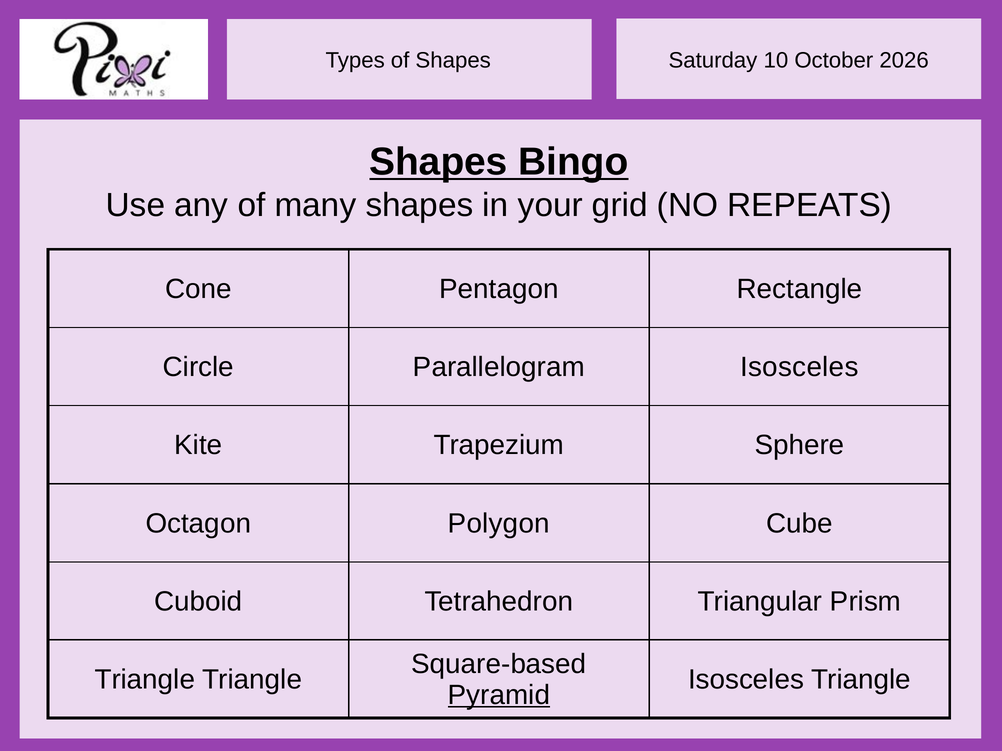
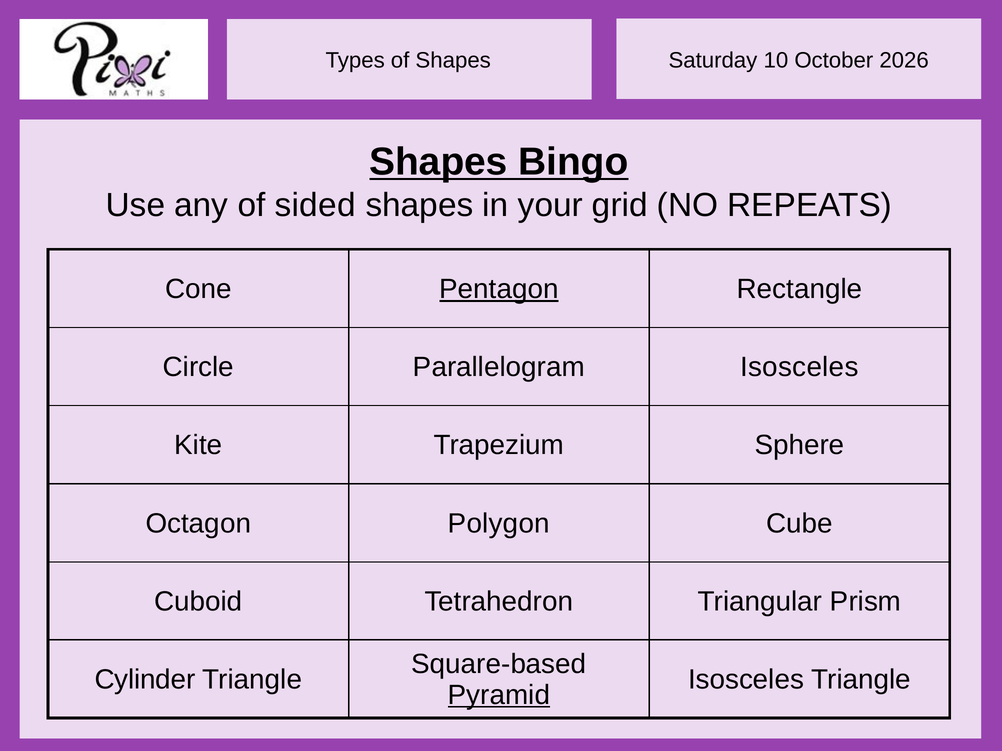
many: many -> sided
Pentagon underline: none -> present
Triangle at (145, 680): Triangle -> Cylinder
